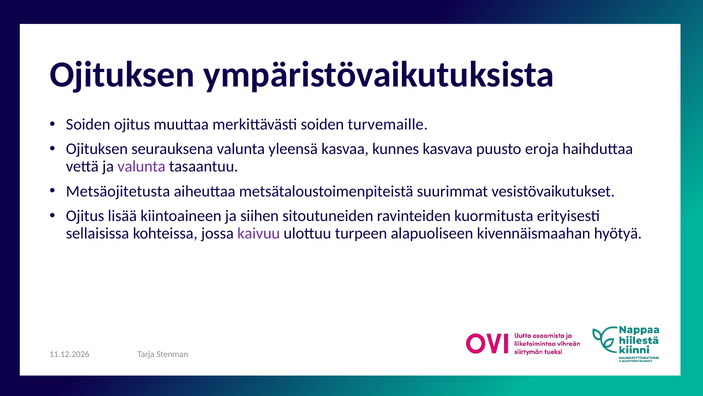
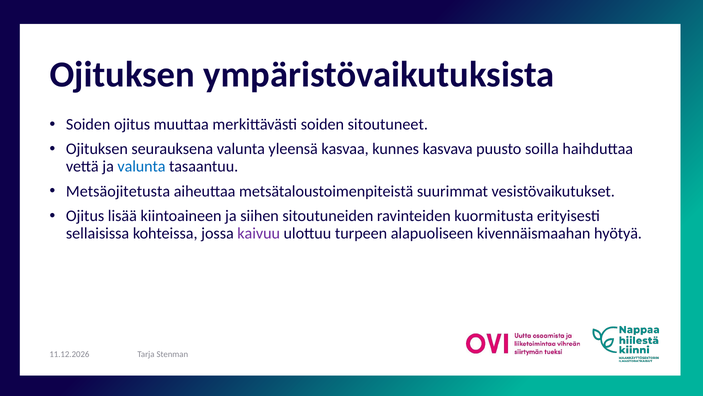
turvemaille: turvemaille -> sitoutuneet
eroja: eroja -> soilla
valunta at (142, 166) colour: purple -> blue
